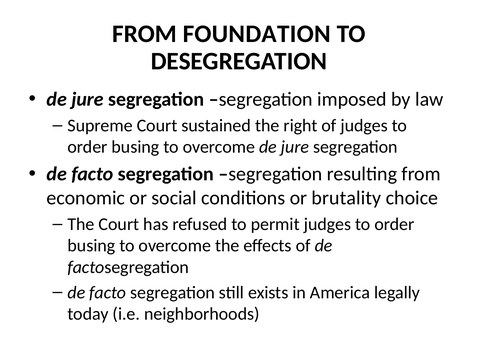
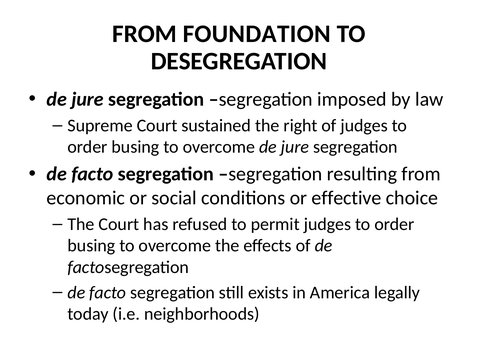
brutality: brutality -> effective
